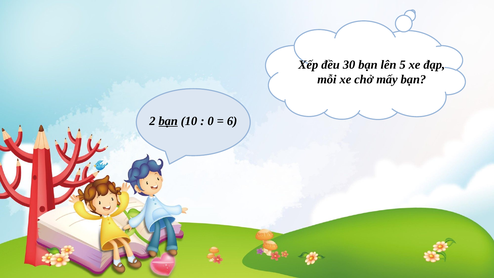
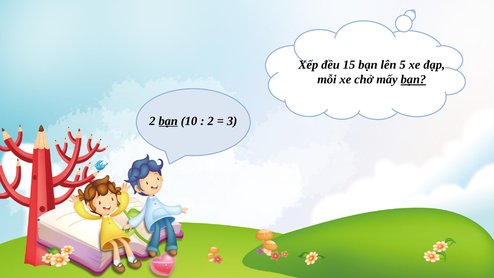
30: 30 -> 15
bạn at (413, 80) underline: none -> present
0 at (211, 121): 0 -> 2
6: 6 -> 3
